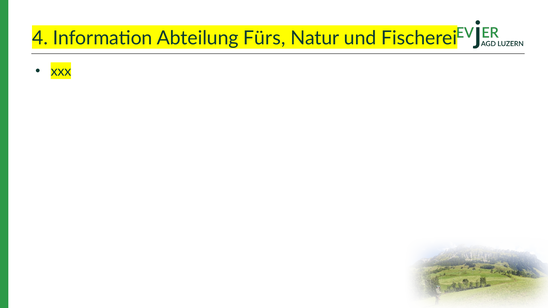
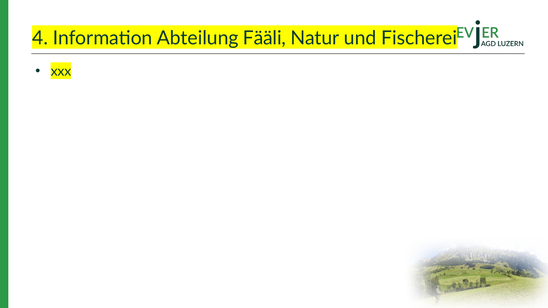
Fürs: Fürs -> Fääli
